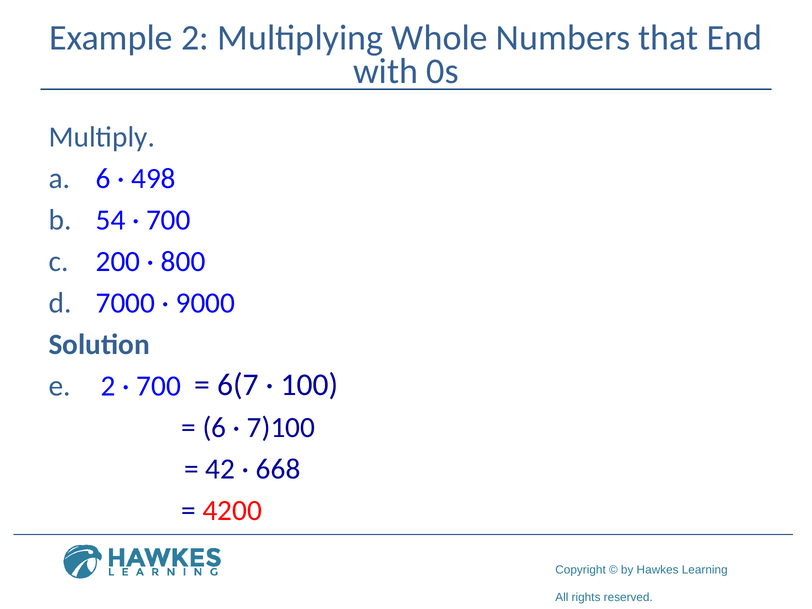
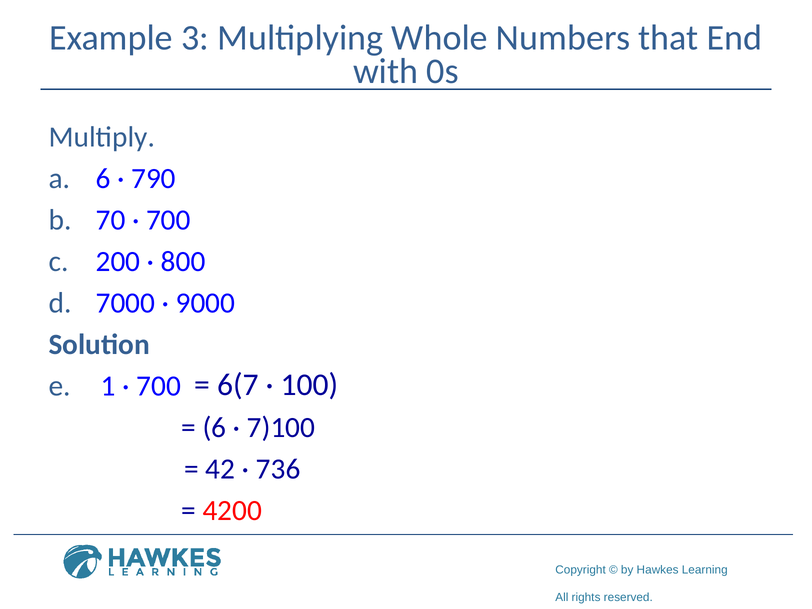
Example 2: 2 -> 3
498: 498 -> 790
54: 54 -> 70
2 at (108, 386): 2 -> 1
668: 668 -> 736
